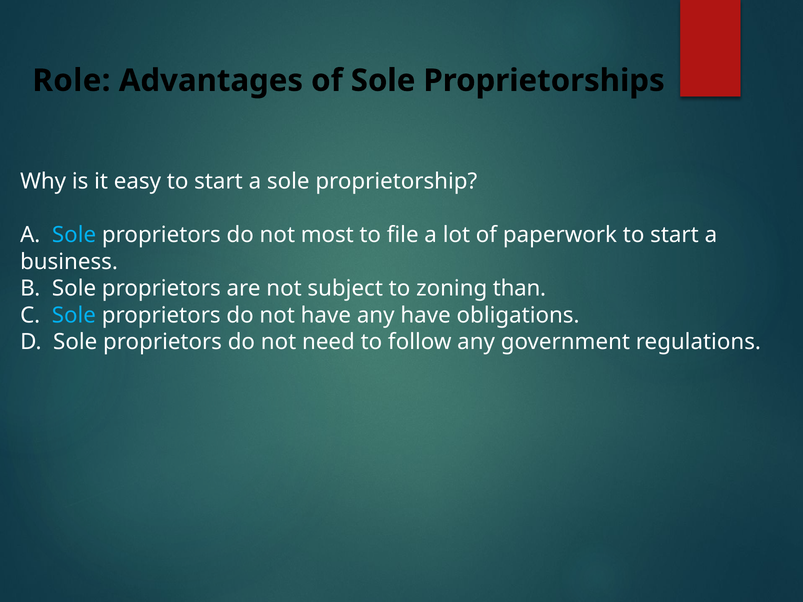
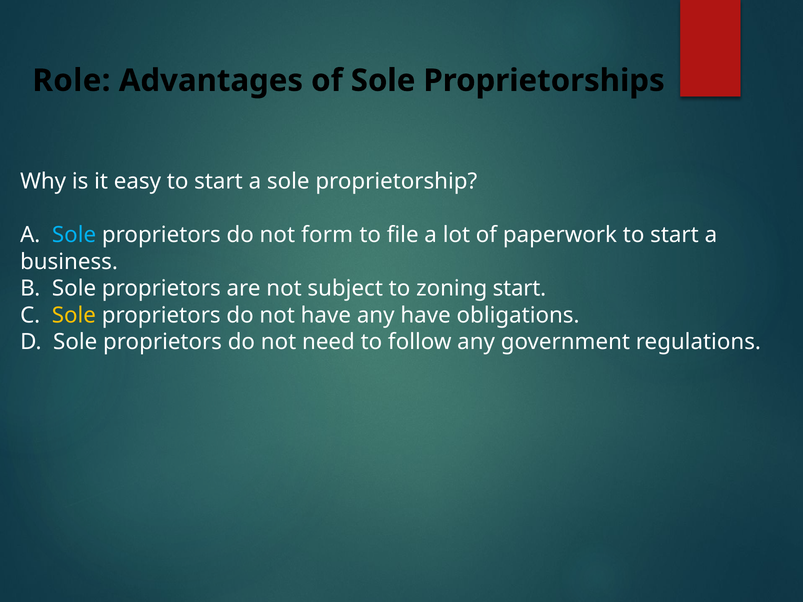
most: most -> form
zoning than: than -> start
Sole at (74, 315) colour: light blue -> yellow
